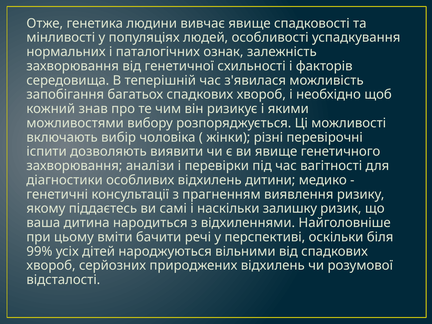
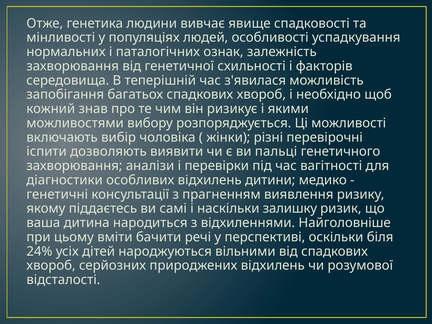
ви явище: явище -> пальці
99%: 99% -> 24%
